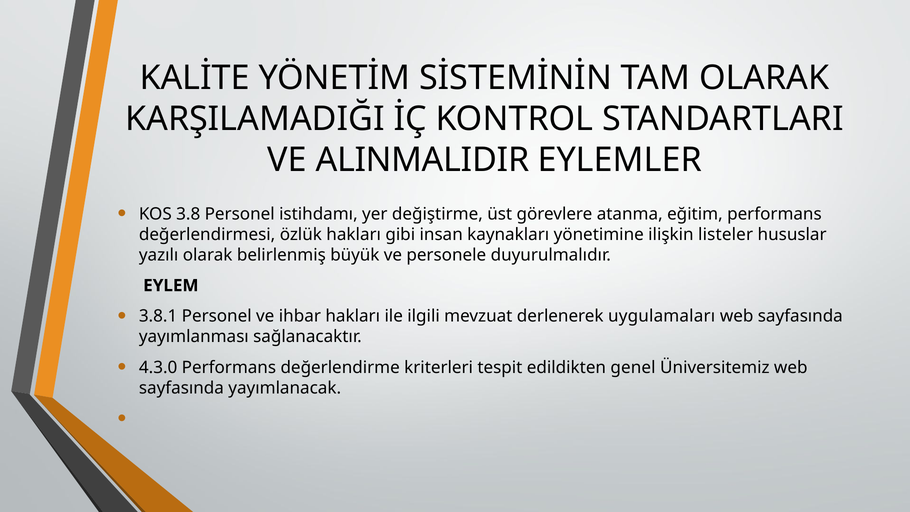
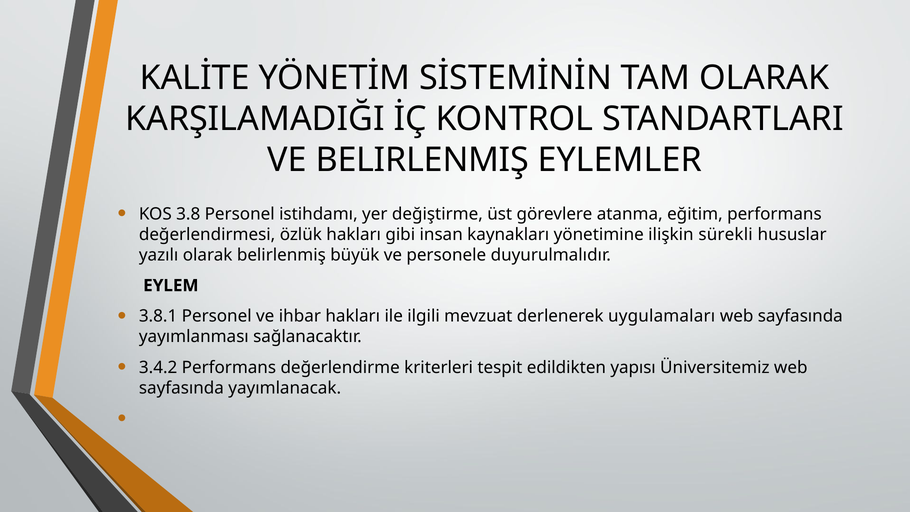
VE ALINMALIDIR: ALINMALIDIR -> BELIRLENMIŞ
listeler: listeler -> sürekli
4.3.0: 4.3.0 -> 3.4.2
genel: genel -> yapısı
